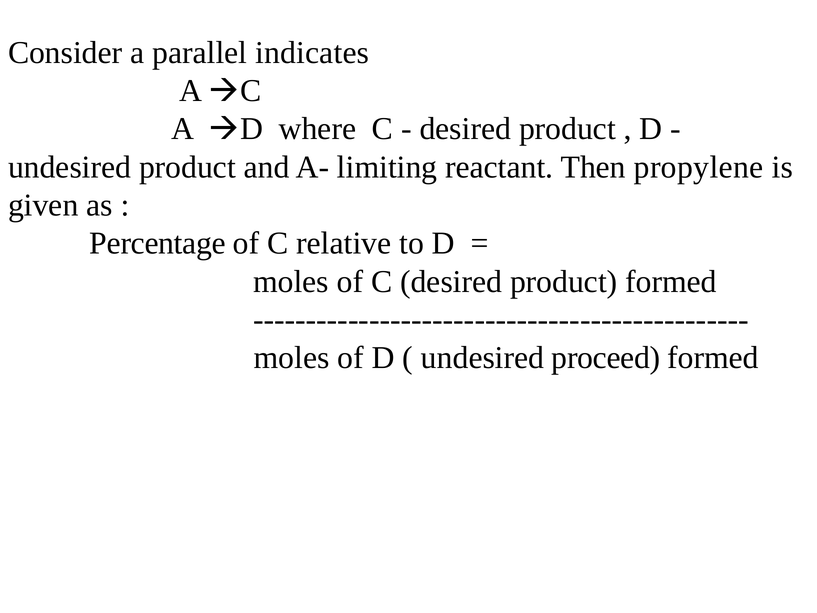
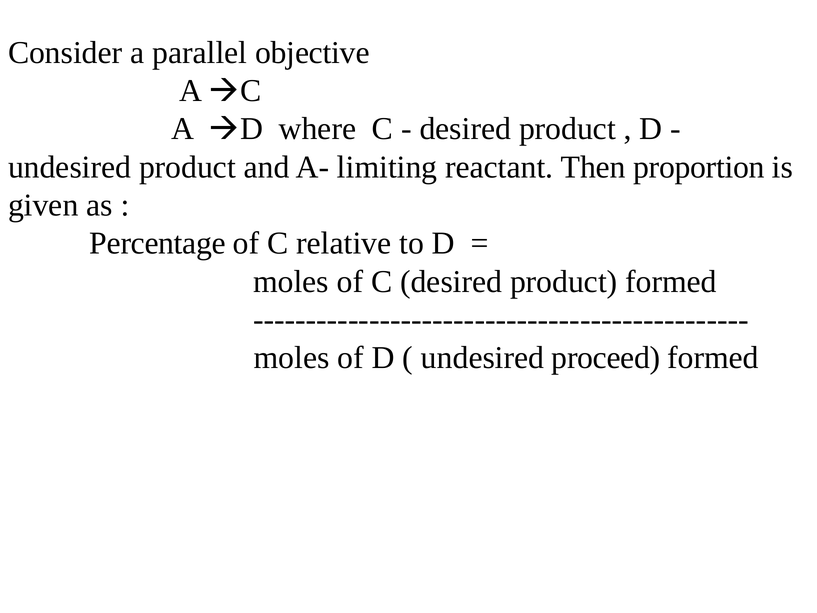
indicates: indicates -> objective
propylene: propylene -> proportion
